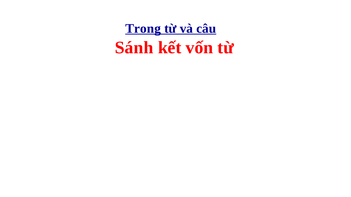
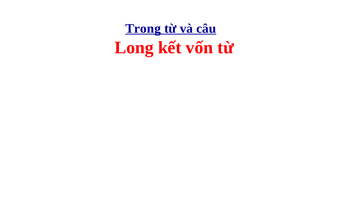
Sánh: Sánh -> Long
